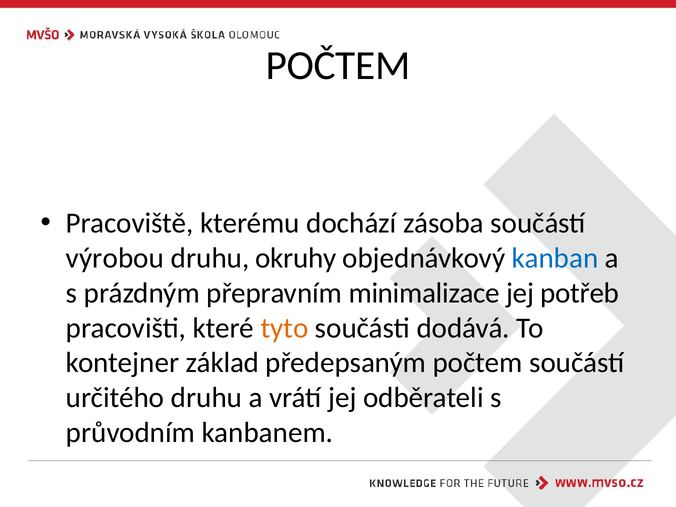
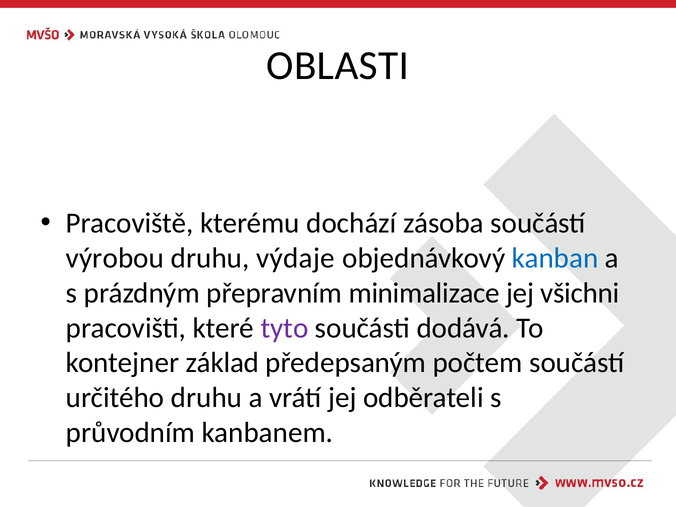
POČTEM at (338, 65): POČTEM -> OBLASTI
okruhy: okruhy -> výdaje
potřeb: potřeb -> všichni
tyto colour: orange -> purple
